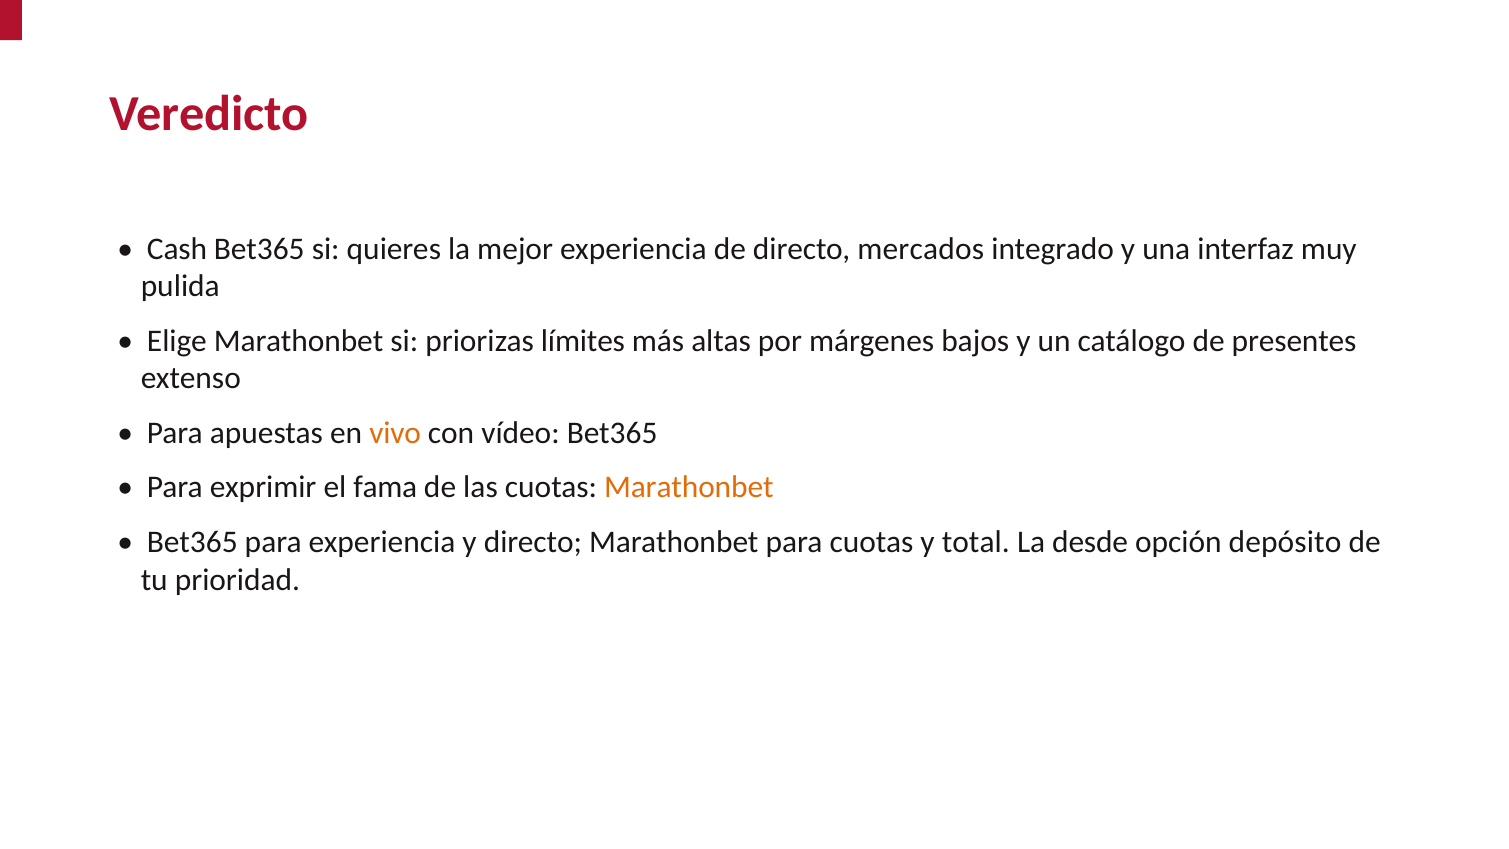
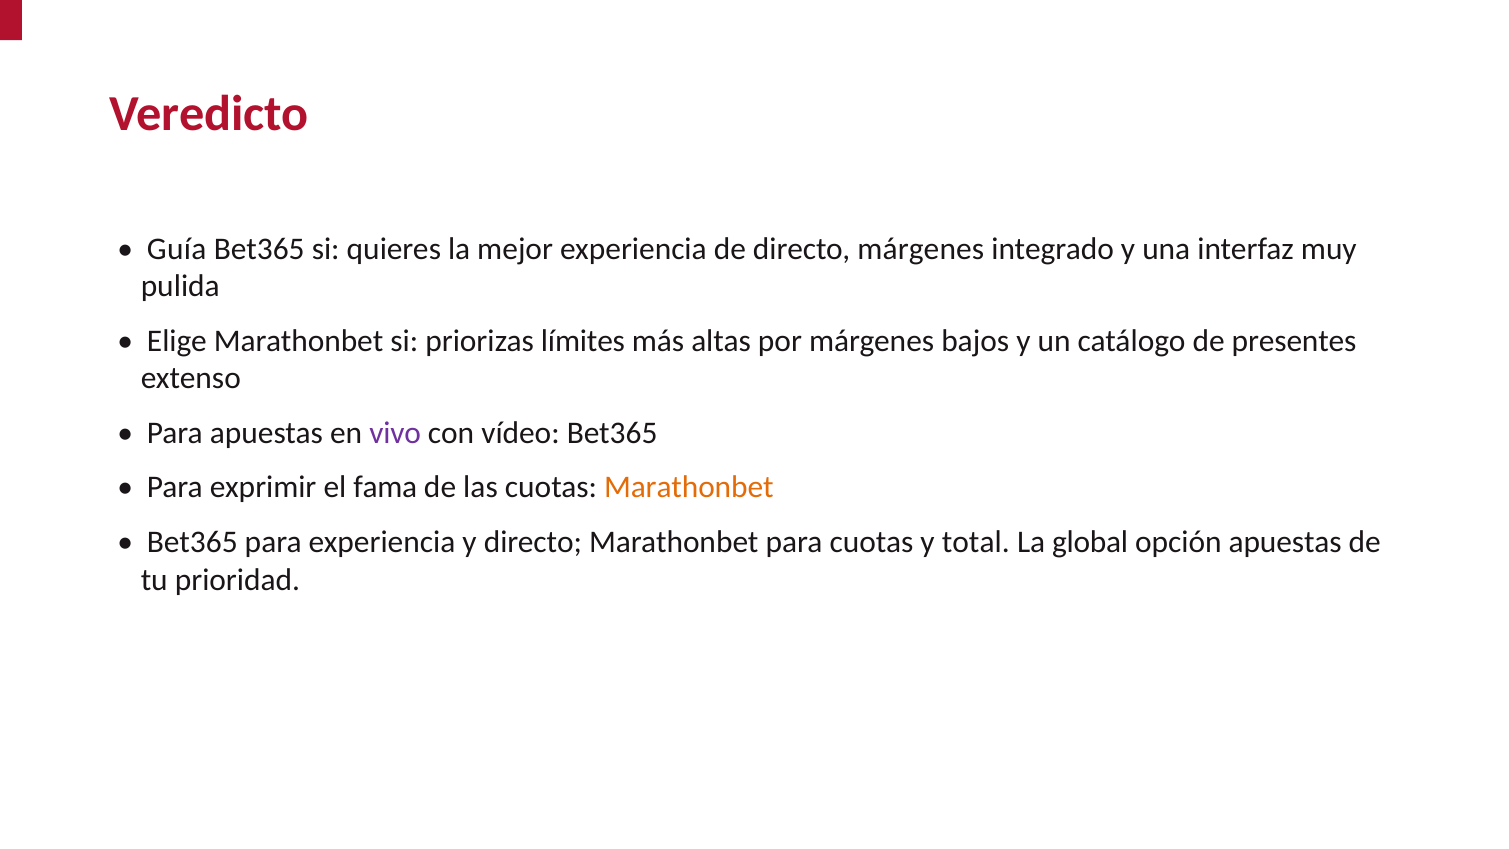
Cash: Cash -> Guía
directo mercados: mercados -> márgenes
vivo colour: orange -> purple
desde: desde -> global
opción depósito: depósito -> apuestas
